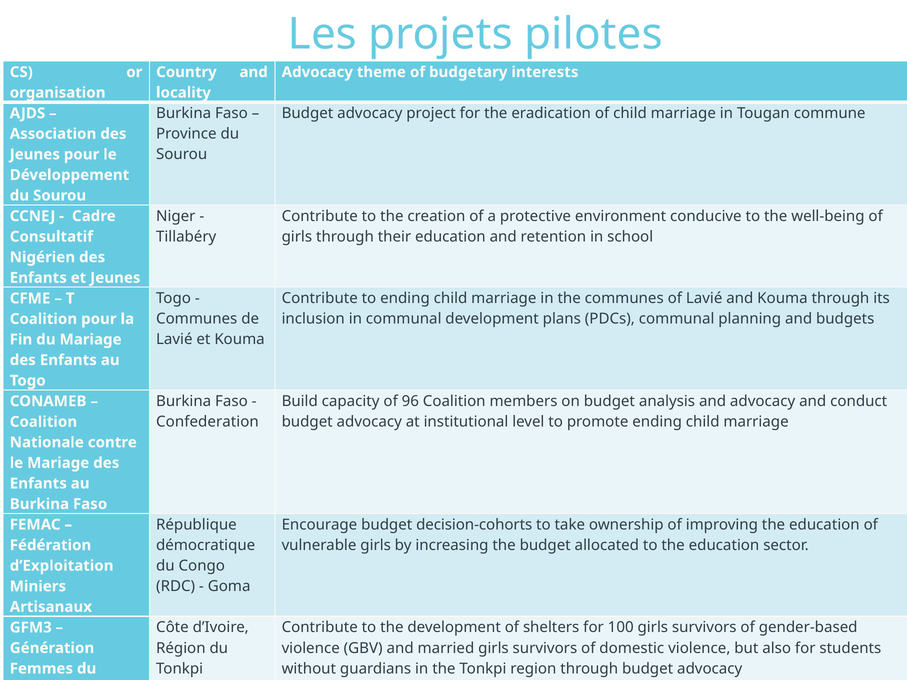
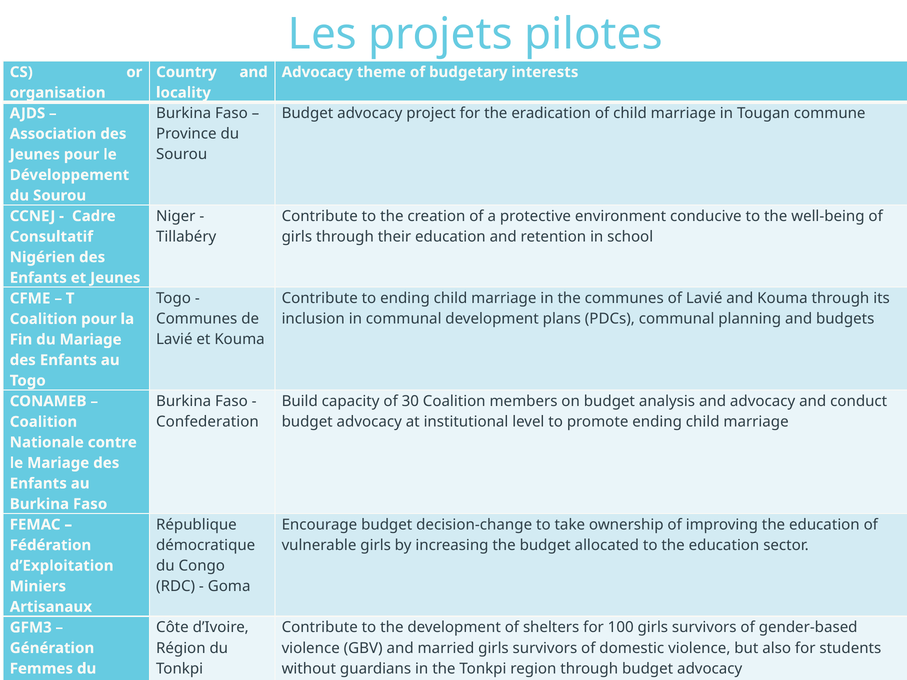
96: 96 -> 30
decision-cohorts: decision-cohorts -> decision-change
